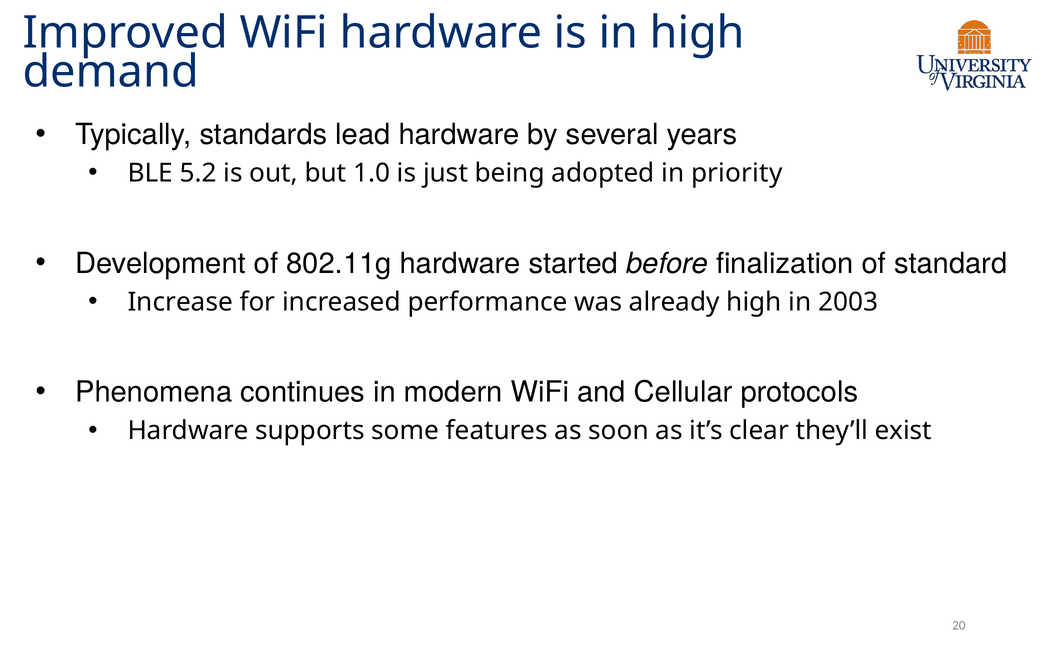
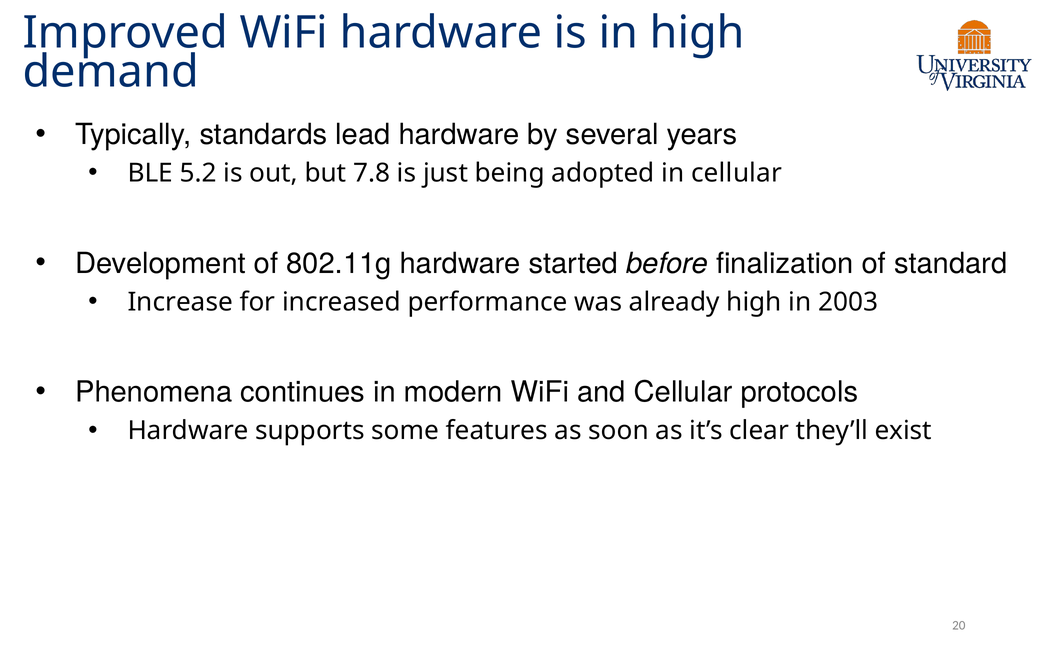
1.0: 1.0 -> 7.8
in priority: priority -> cellular
